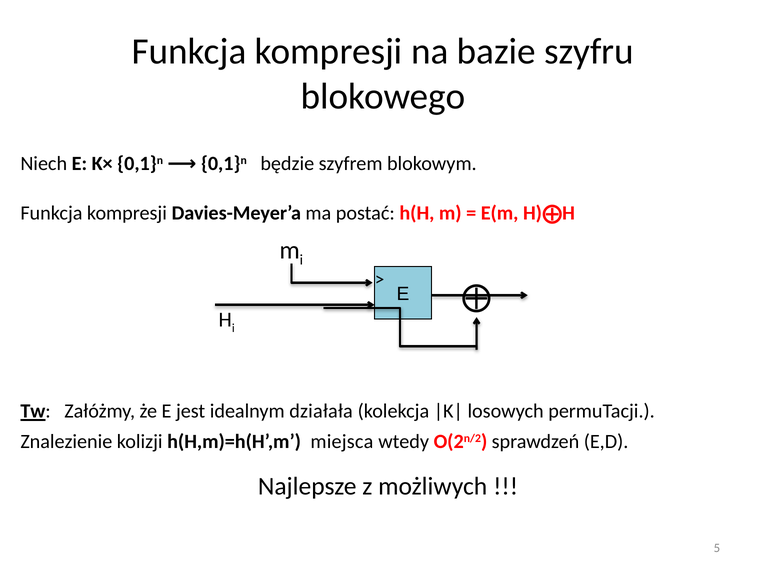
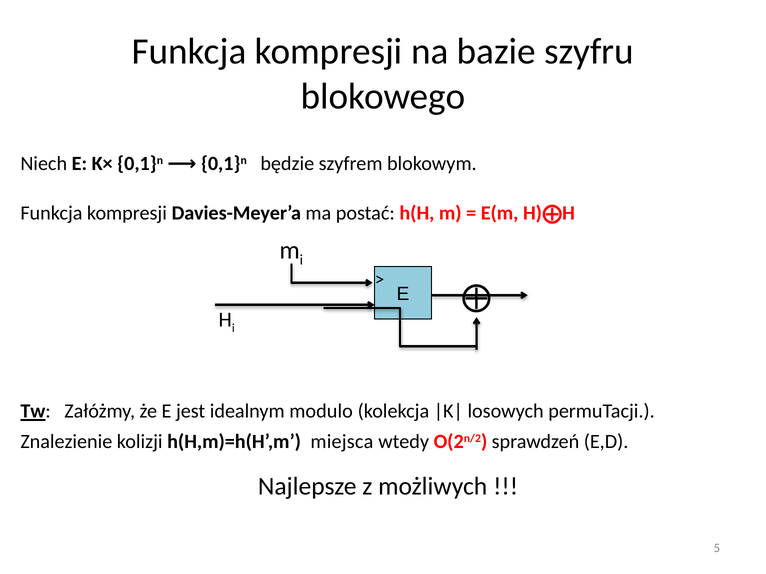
działała: działała -> modulo
